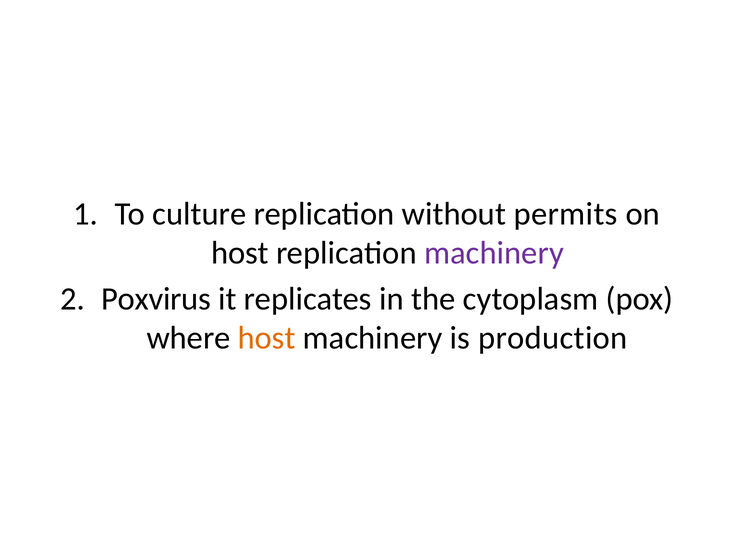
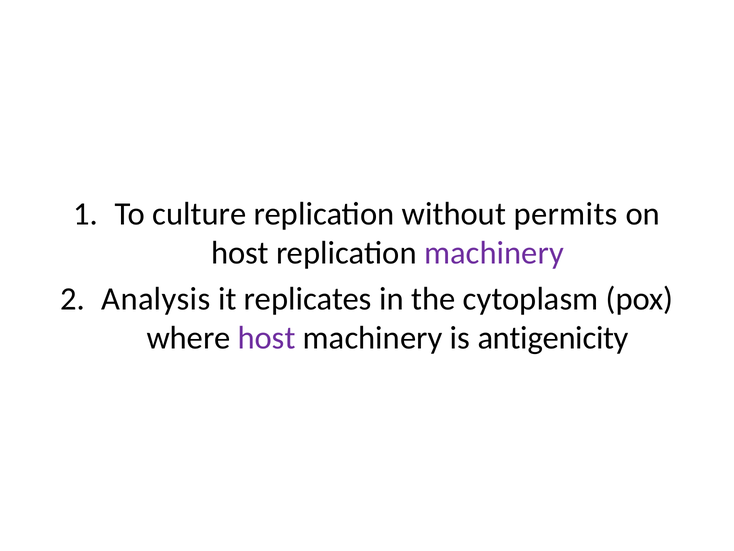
Poxvirus: Poxvirus -> Analysis
host at (267, 338) colour: orange -> purple
production: production -> antigenicity
